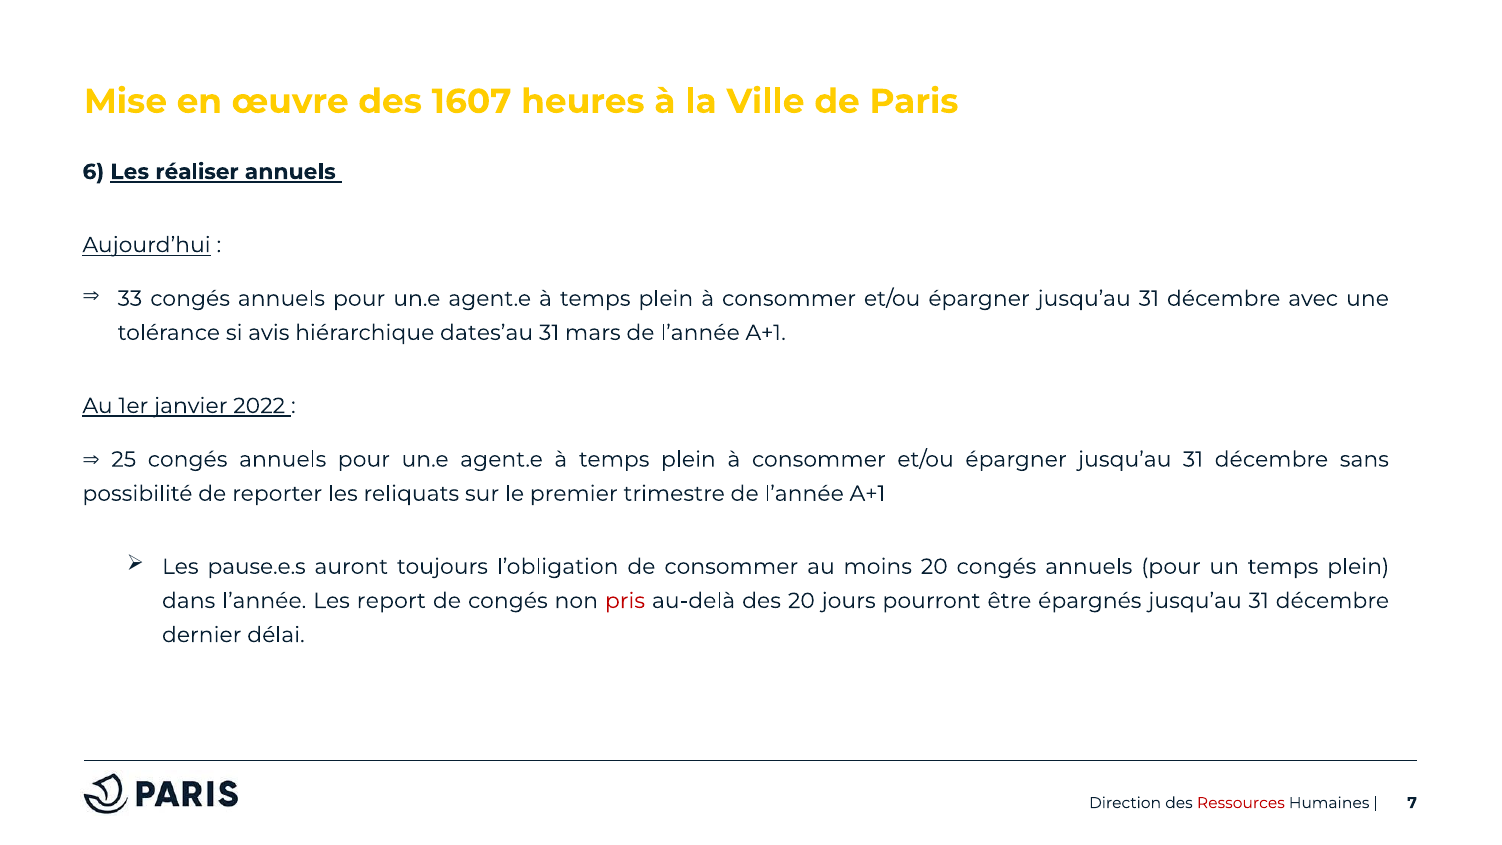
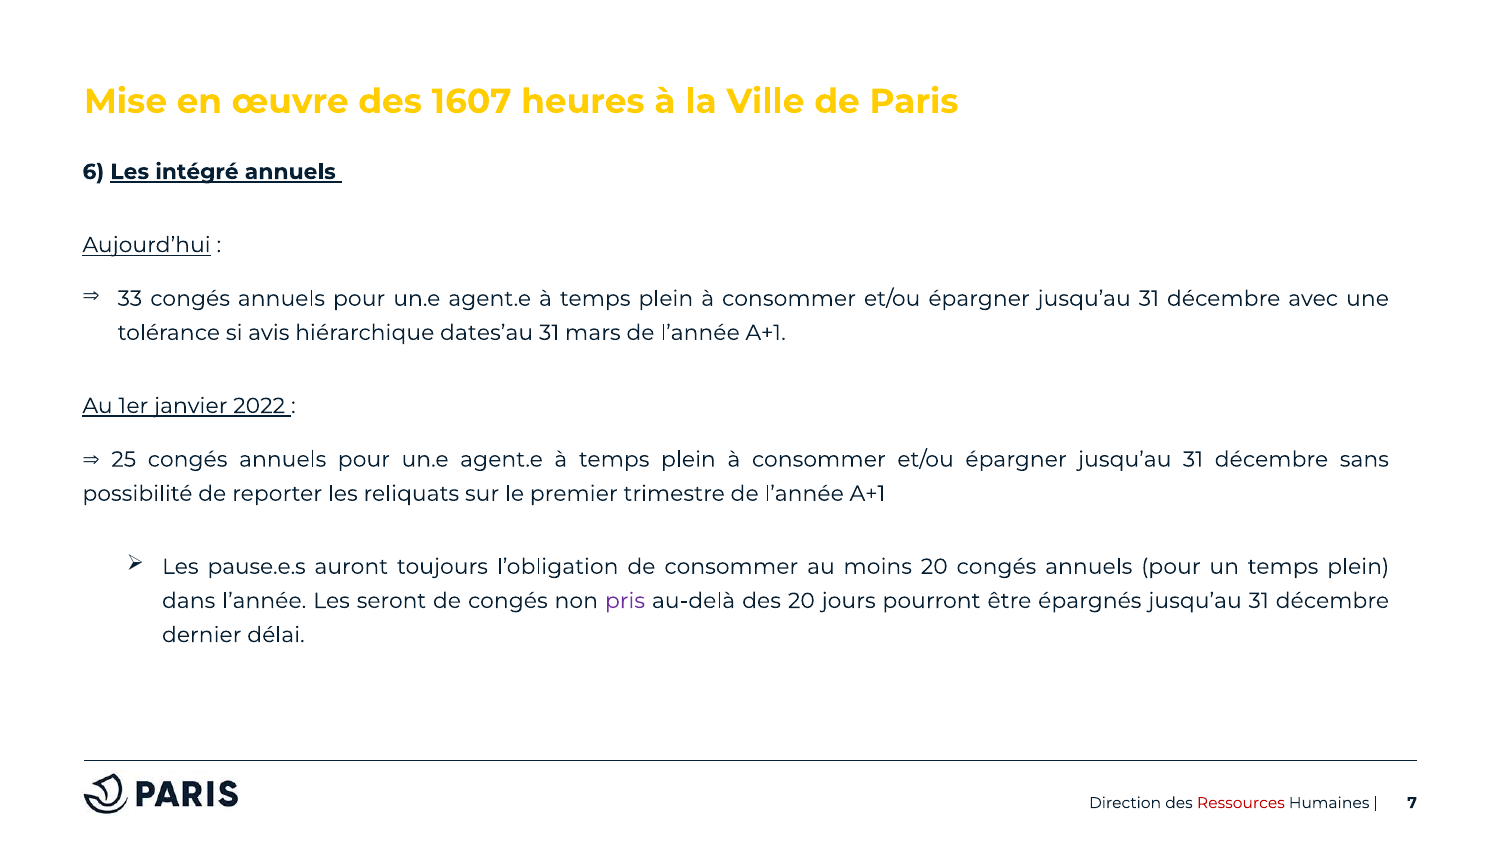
réaliser: réaliser -> intégré
report: report -> seront
pris colour: red -> purple
